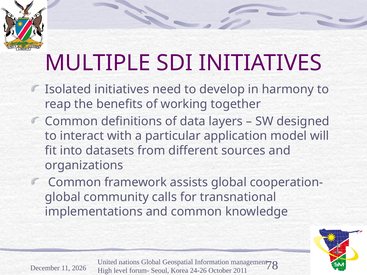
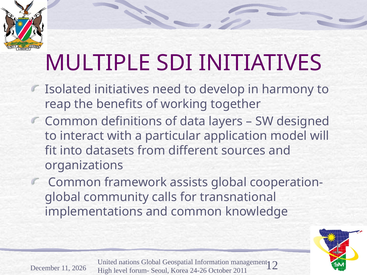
78: 78 -> 12
